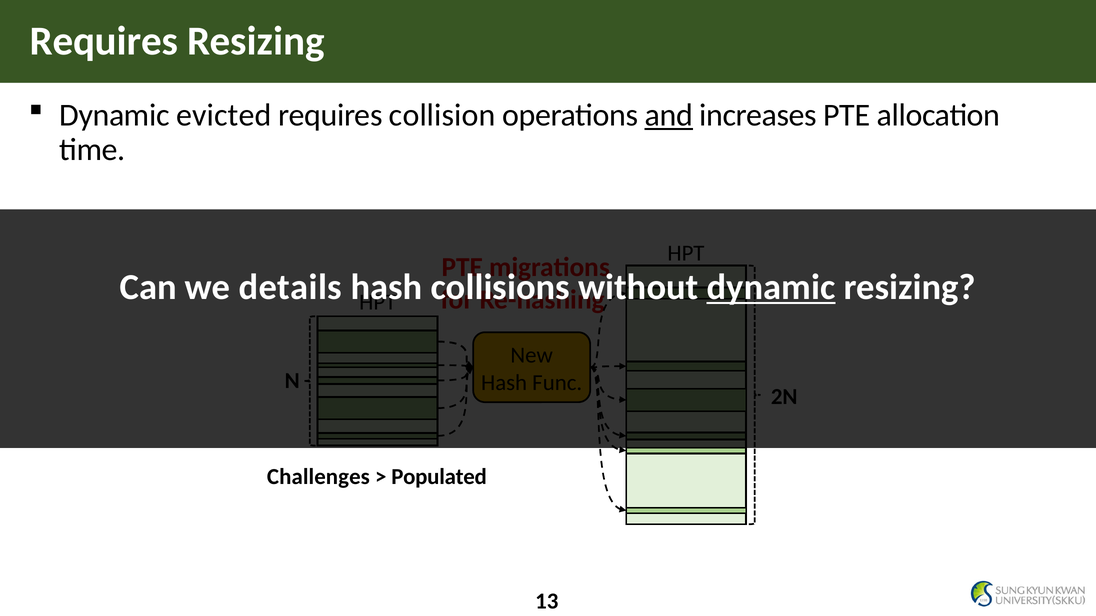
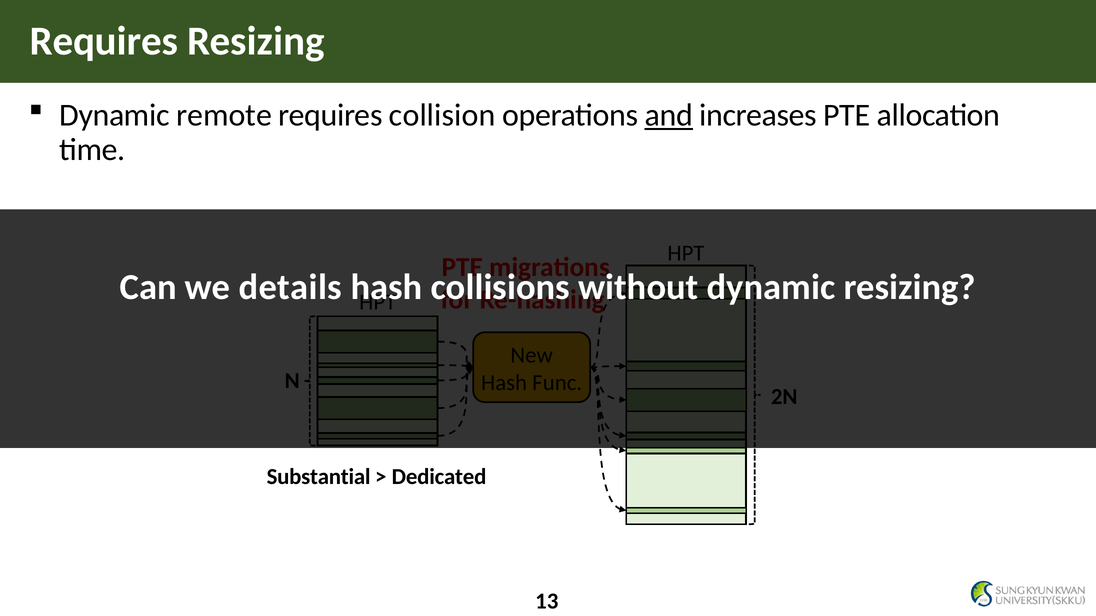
evicted: evicted -> remote
dynamic at (771, 288) underline: present -> none
Challenges: Challenges -> Substantial
Populated: Populated -> Dedicated
